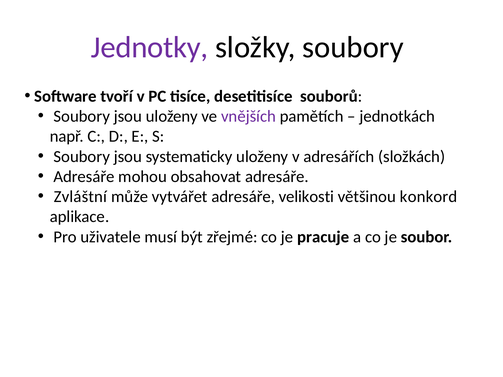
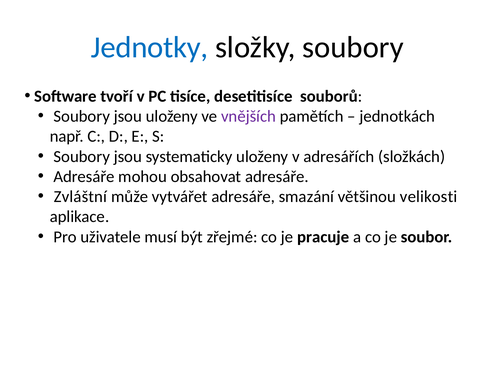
Jednotky colour: purple -> blue
velikosti: velikosti -> smazání
konkord: konkord -> velikosti
